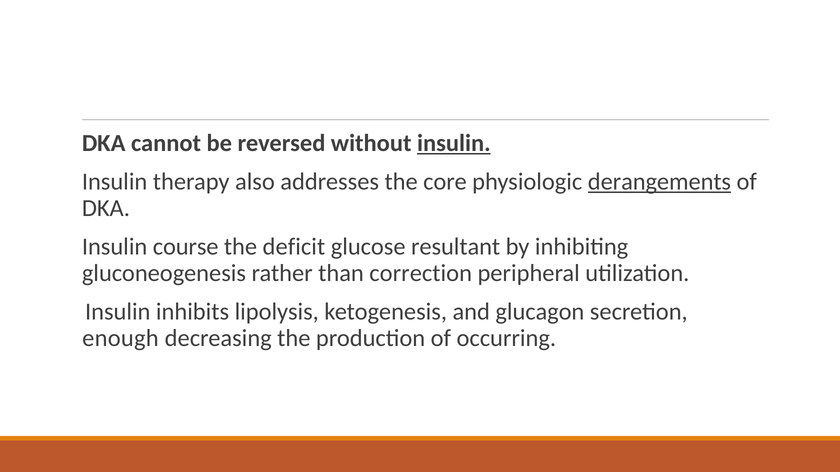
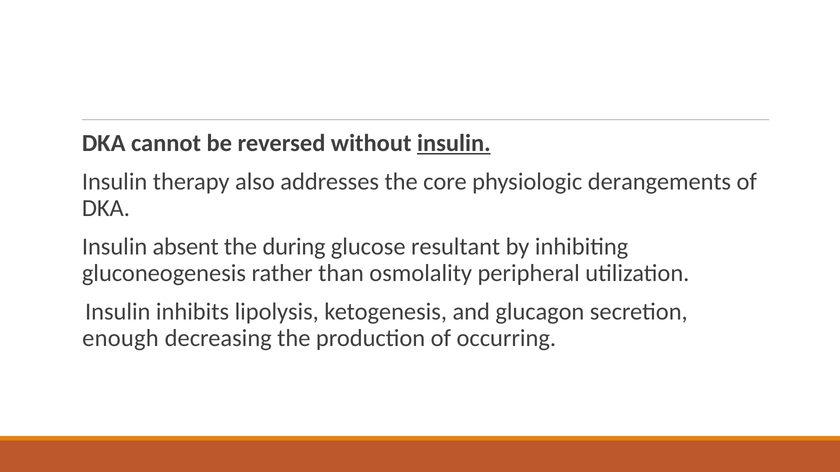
derangements underline: present -> none
course: course -> absent
deficit: deficit -> during
correction: correction -> osmolality
